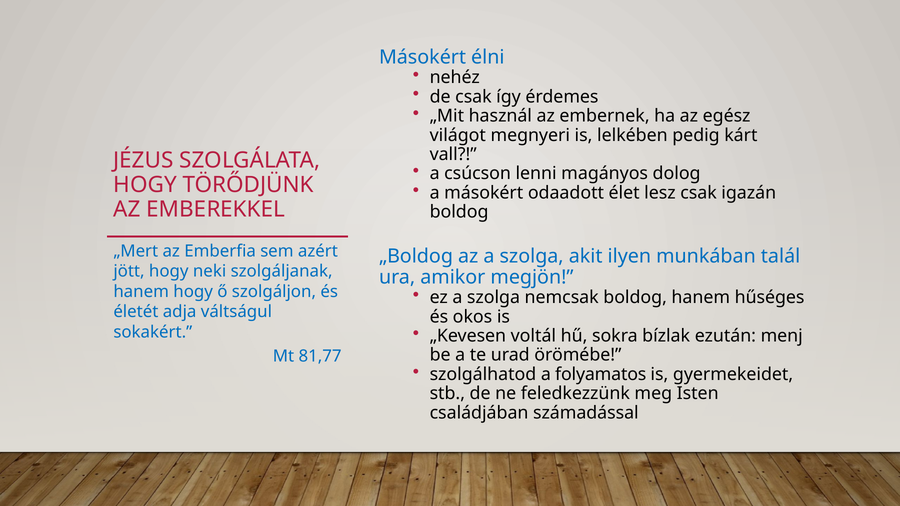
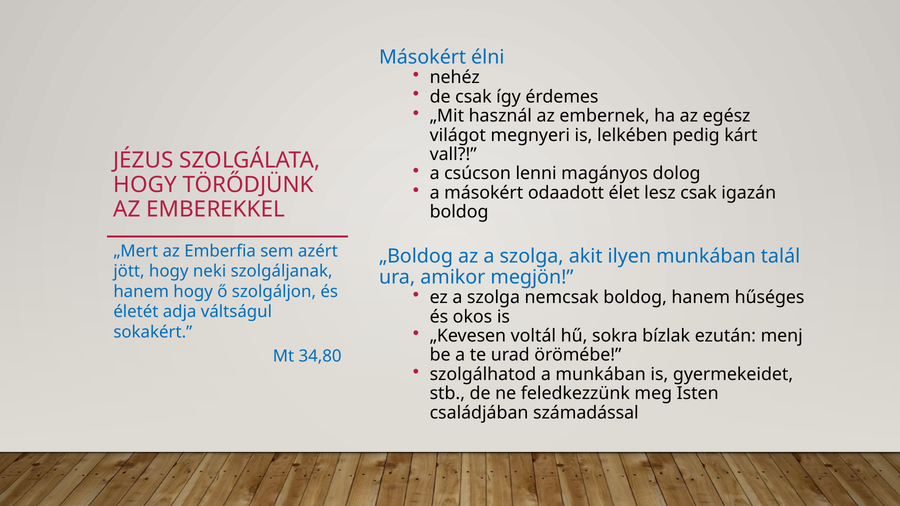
81,77: 81,77 -> 34,80
a folyamatos: folyamatos -> munkában
